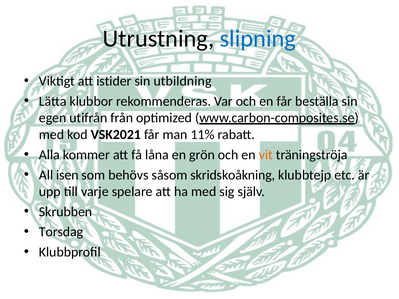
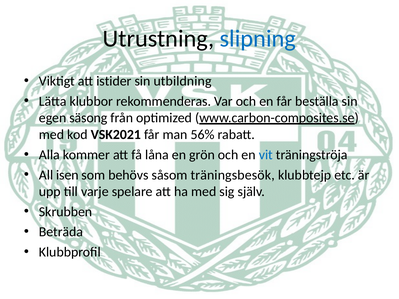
utifrån: utifrån -> säsong
11%: 11% -> 56%
vit colour: orange -> blue
skridskoåkning: skridskoåkning -> träningsbesök
Torsdag: Torsdag -> Beträda
